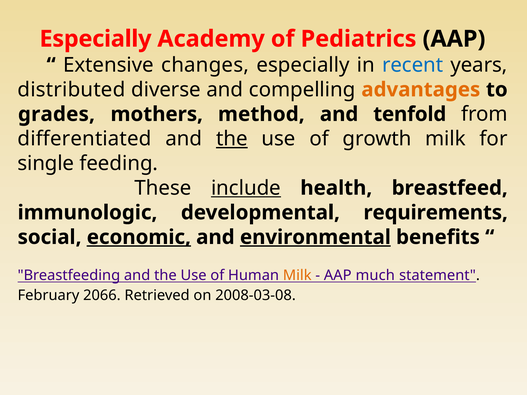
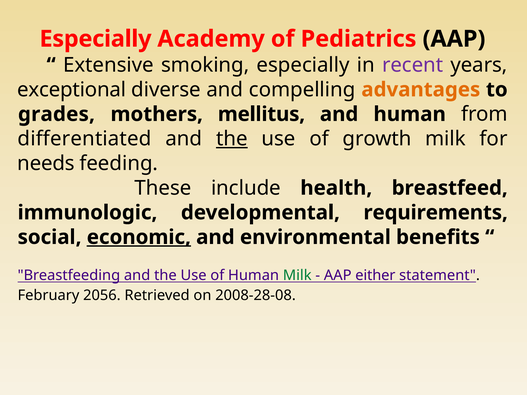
changes: changes -> smoking
recent colour: blue -> purple
distributed: distributed -> exceptional
method: method -> mellitus
and tenfold: tenfold -> human
single: single -> needs
include underline: present -> none
environmental underline: present -> none
Milk at (297, 276) colour: orange -> green
much: much -> either
2066: 2066 -> 2056
2008-03-08: 2008-03-08 -> 2008-28-08
